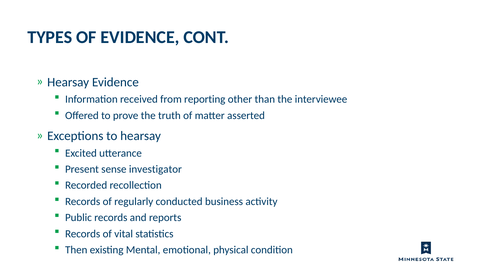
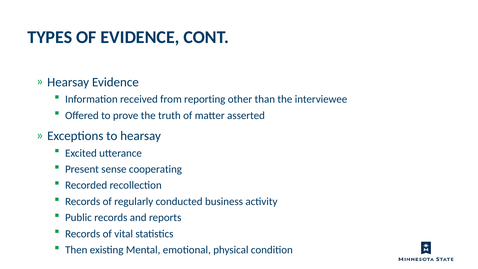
investigator: investigator -> cooperating
